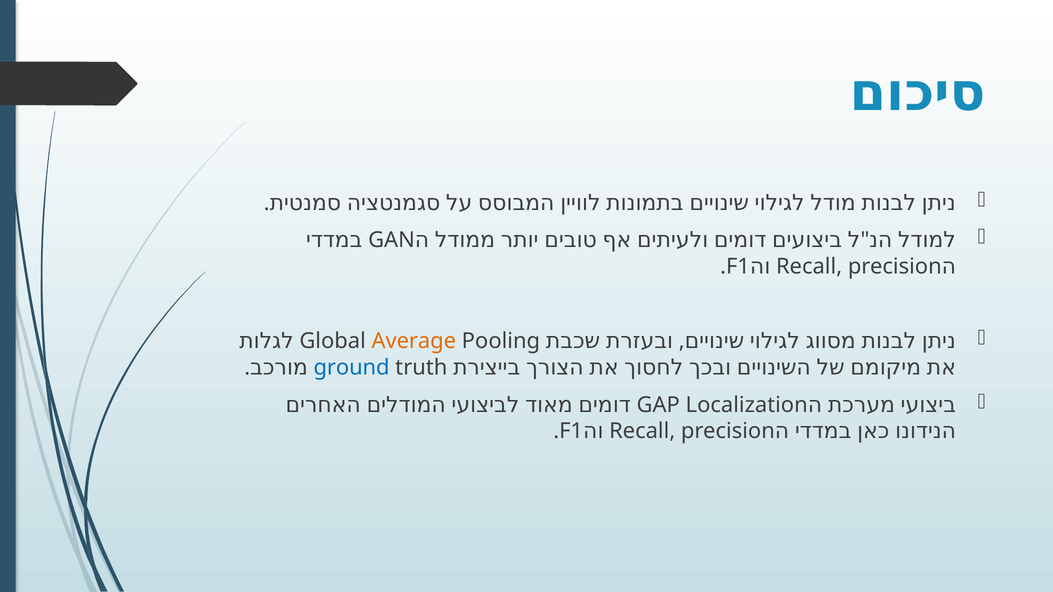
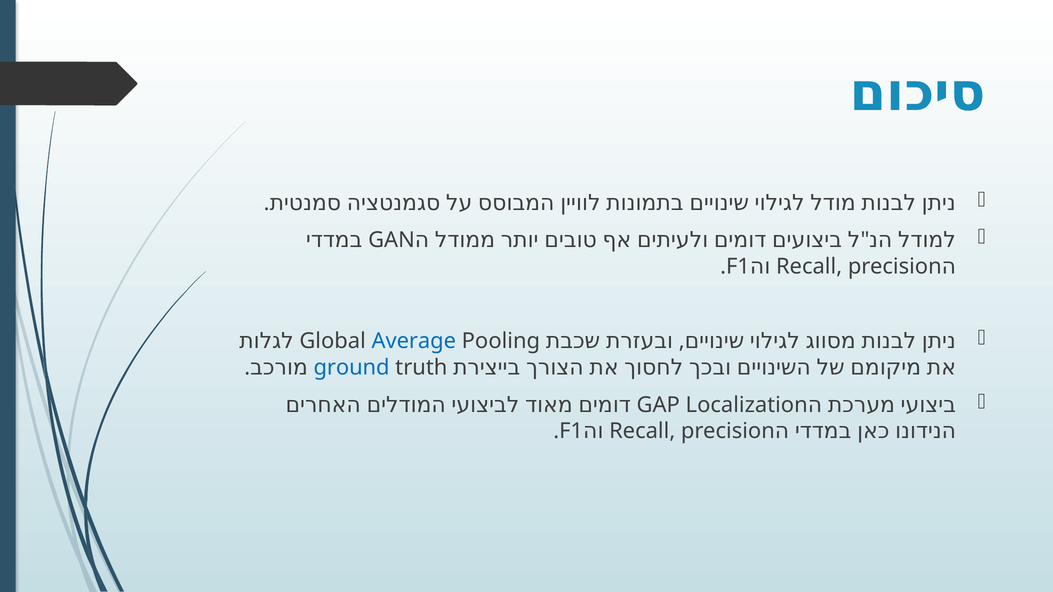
Average colour: orange -> blue
